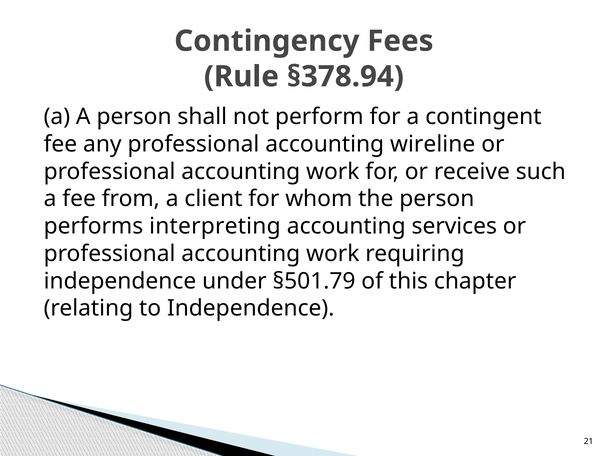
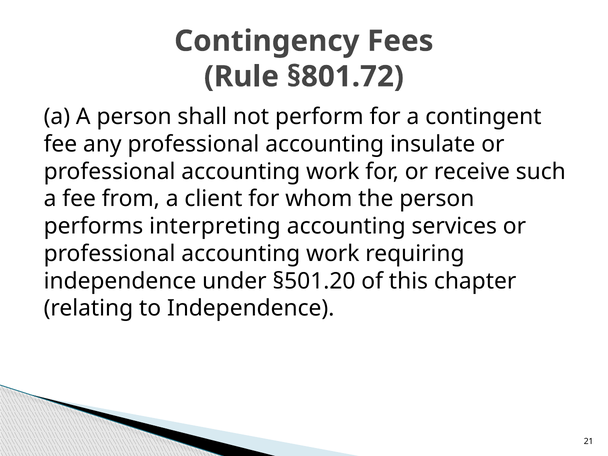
§378.94: §378.94 -> §801.72
wireline: wireline -> insulate
§501.79: §501.79 -> §501.20
